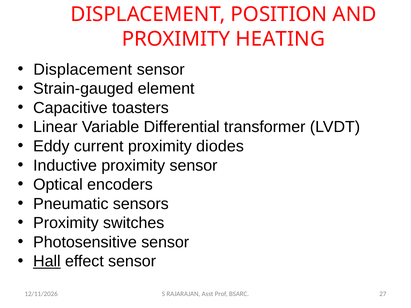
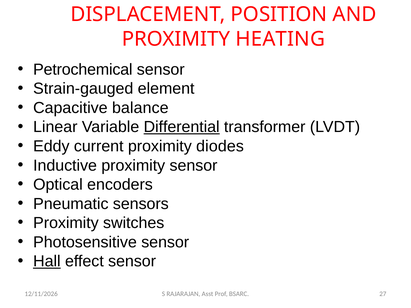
Displacement at (83, 70): Displacement -> Petrochemical
toasters: toasters -> balance
Differential underline: none -> present
